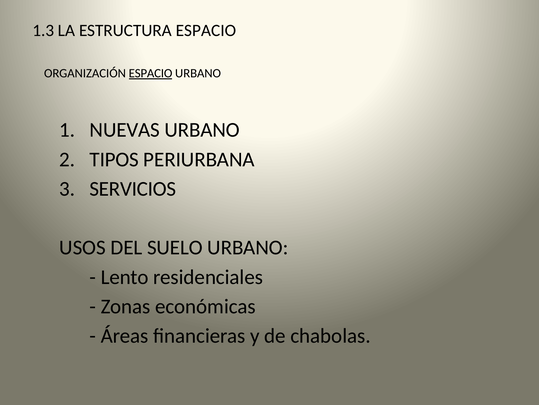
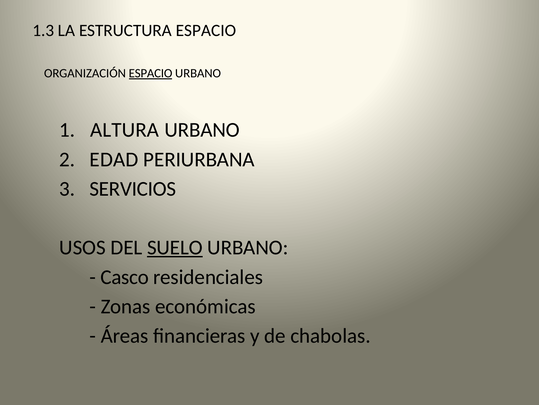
NUEVAS: NUEVAS -> ALTURA
TIPOS: TIPOS -> EDAD
SUELO underline: none -> present
Lento: Lento -> Casco
